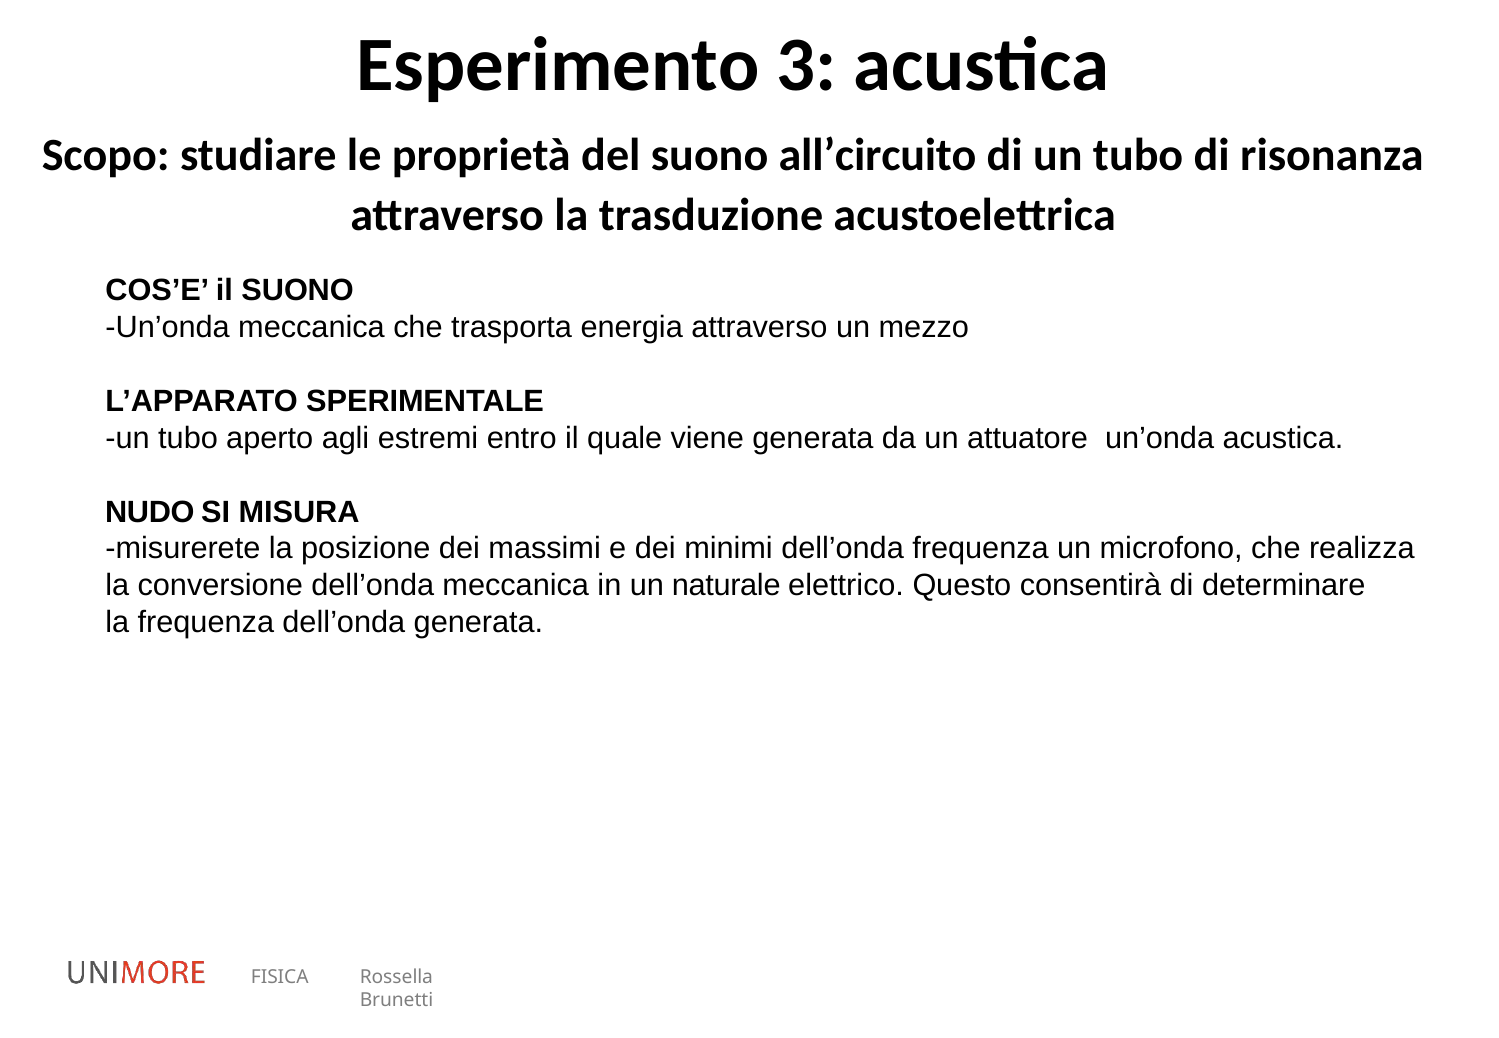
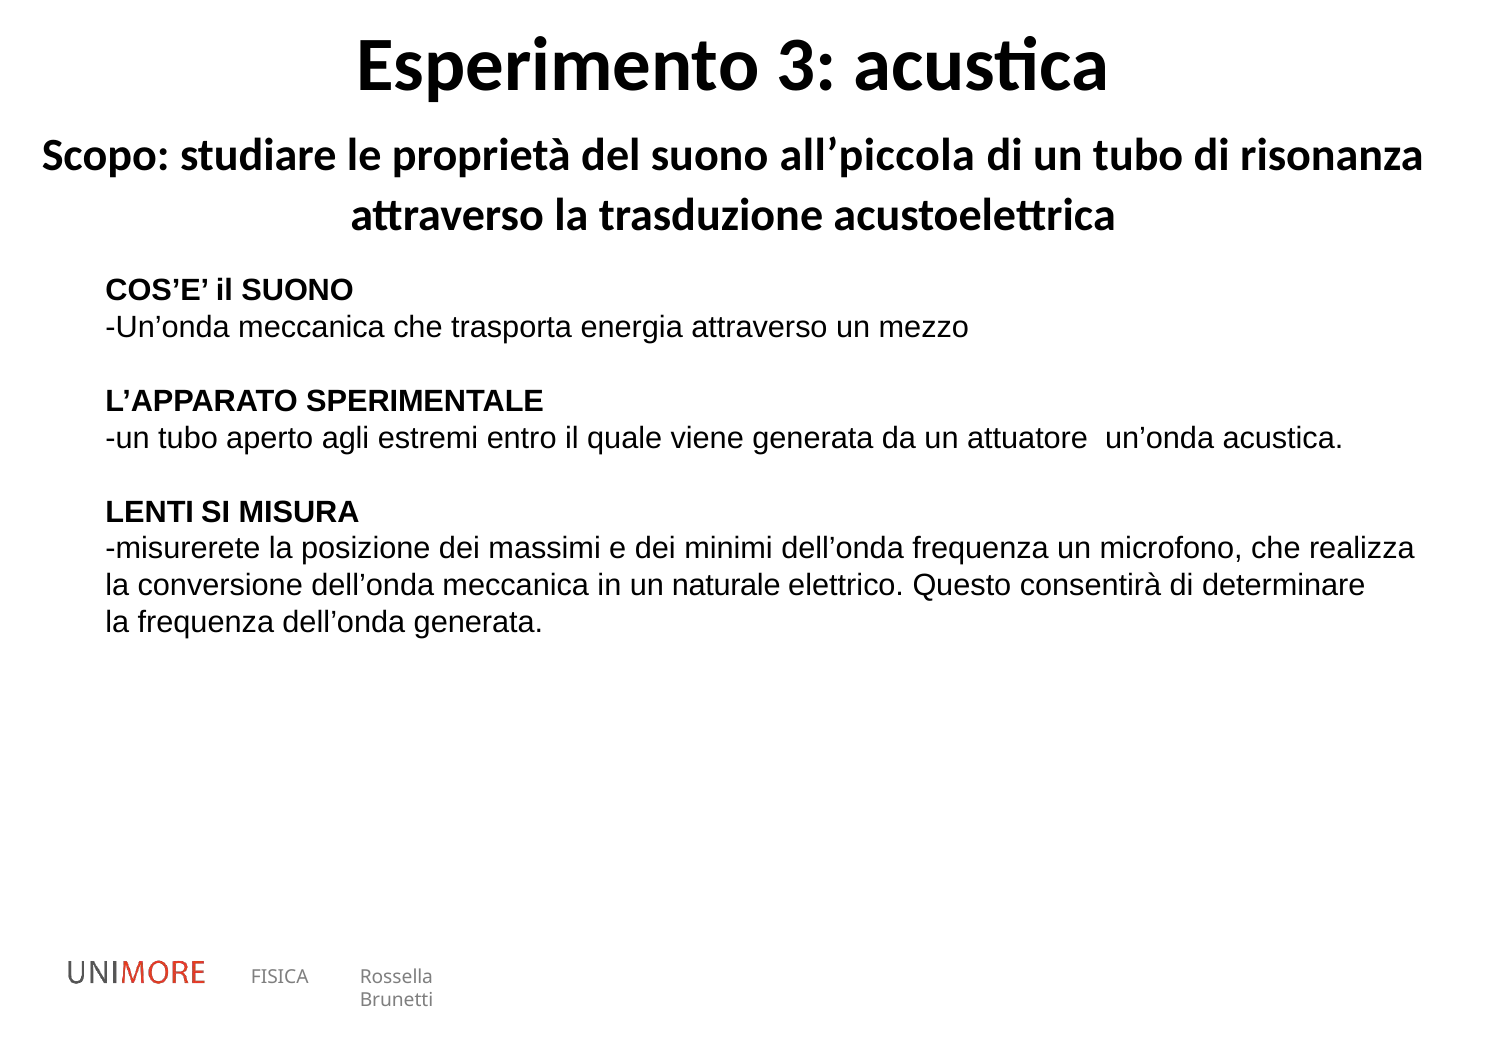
all’circuito: all’circuito -> all’piccola
NUDO: NUDO -> LENTI
